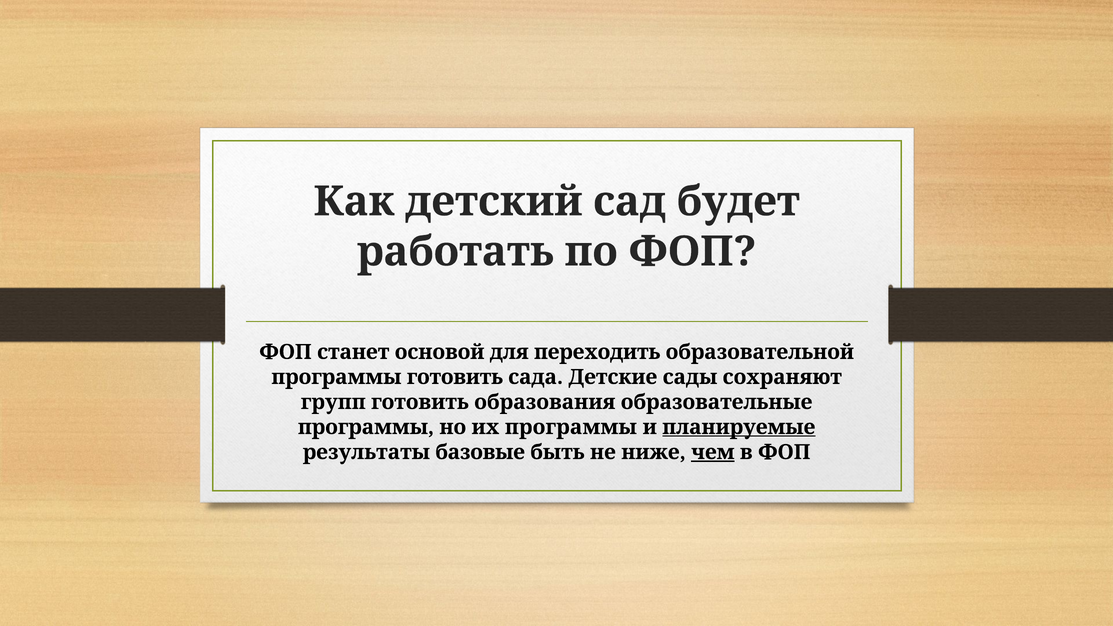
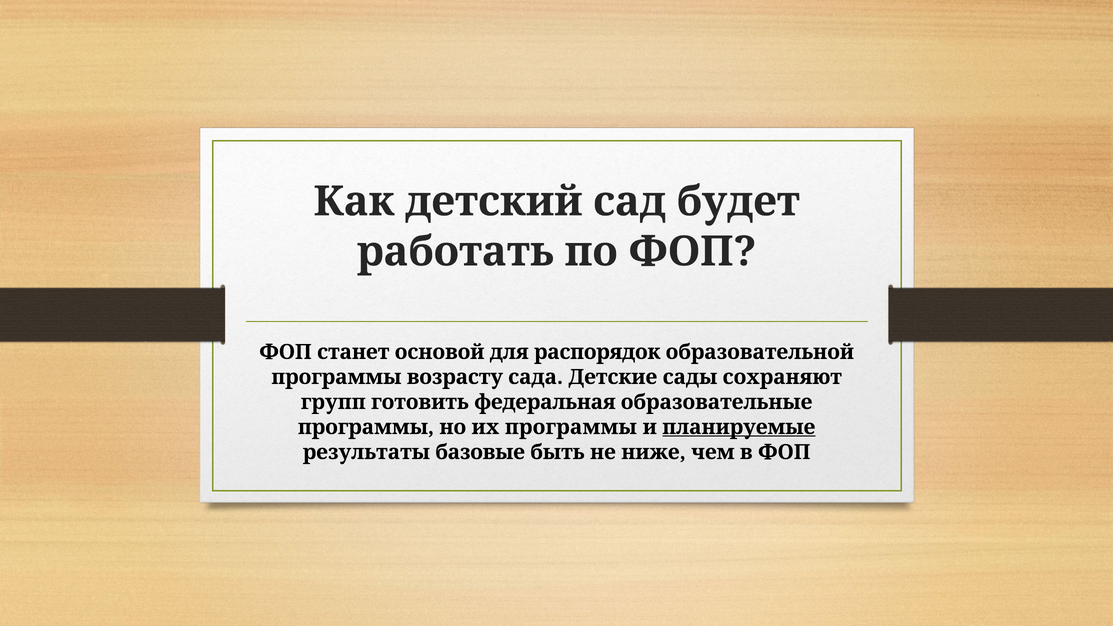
переходить: переходить -> распорядок
программы готовить: готовить -> возрасту
образования: образования -> федеральная
чем underline: present -> none
